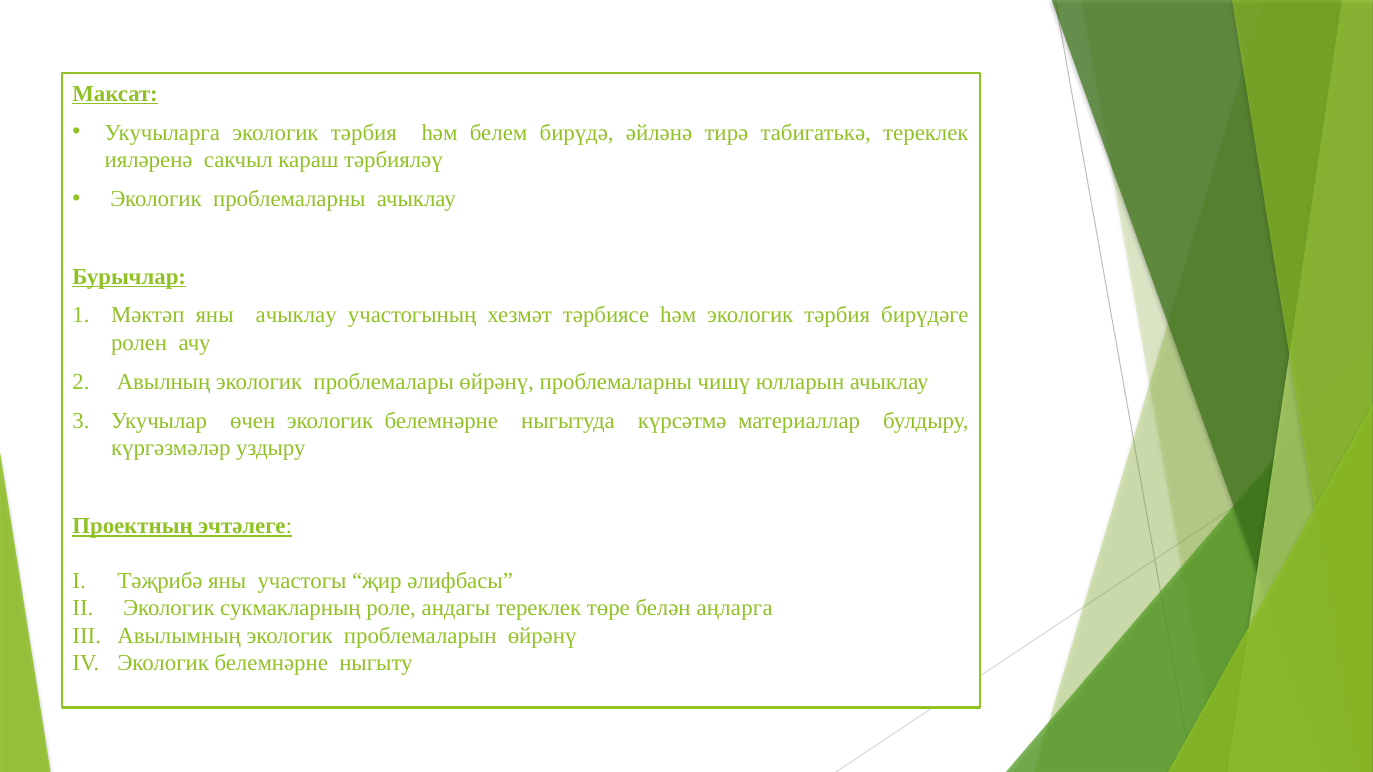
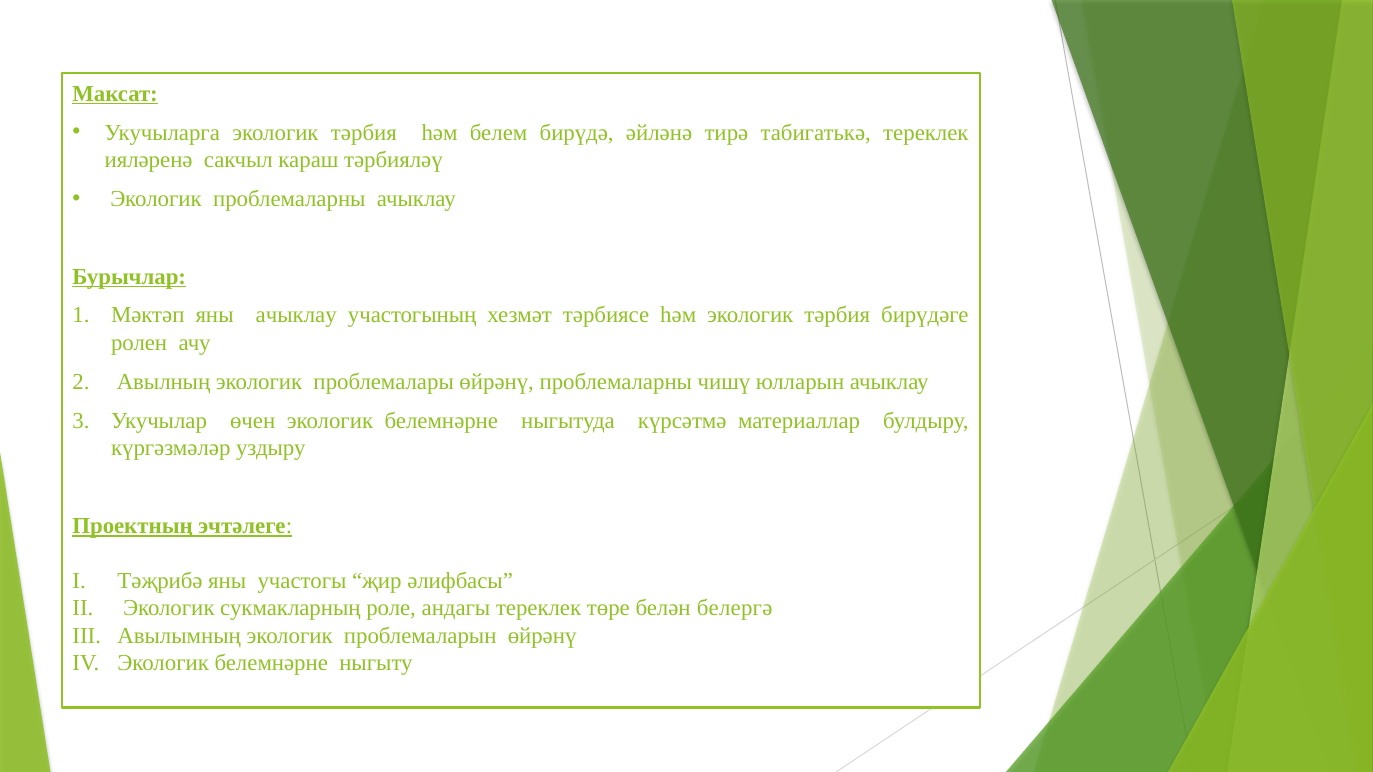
аңларга: аңларга -> белергә
